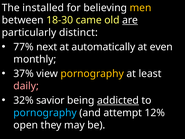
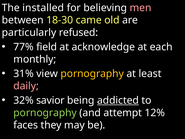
men colour: yellow -> pink
are underline: present -> none
distinct: distinct -> refused
next: next -> field
automatically: automatically -> acknowledge
even: even -> each
37%: 37% -> 31%
pornography at (45, 113) colour: light blue -> light green
open: open -> faces
